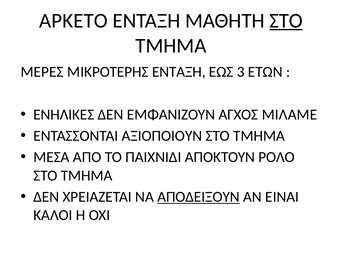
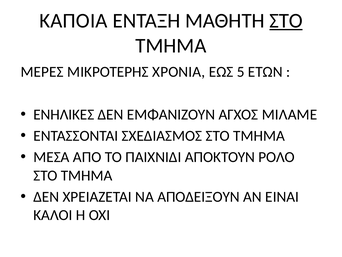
ΑΡΚΕΤΟ: ΑΡΚΕΤΟ -> ΚΑΠΟΙΑ
ΜΙΚΡΟΤΕΡΗΣ ΕΝΤΑΞΗ: ΕΝΤΑΞΗ -> ΧΡΟΝΙΑ
3: 3 -> 5
ΑΞΙΟΠΟΙΟΥΝ: ΑΞΙΟΠΟΙΟΥΝ -> ΣΧΕΔΙΑΣΜΟΣ
ΑΠΟΔΕΙΞΟΥΝ underline: present -> none
